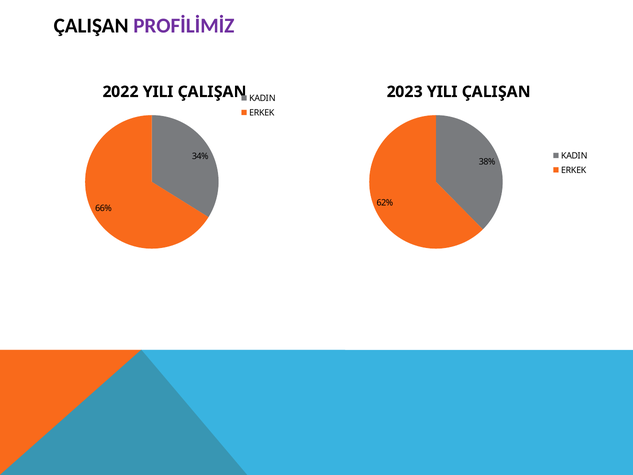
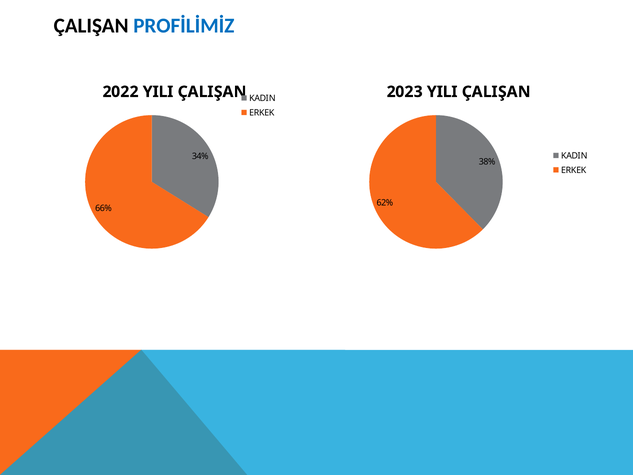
PROFİLİMİZ colour: purple -> blue
